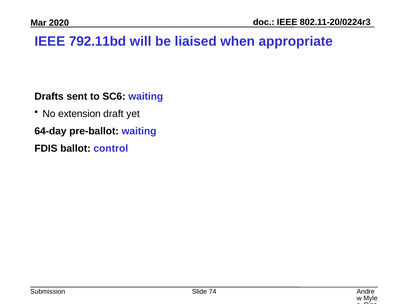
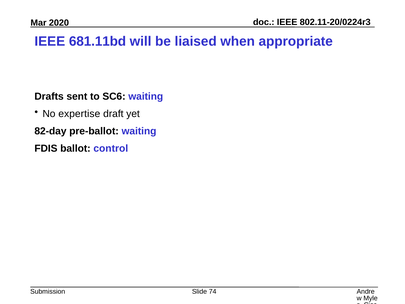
792.11bd: 792.11bd -> 681.11bd
extension: extension -> expertise
64-day: 64-day -> 82-day
